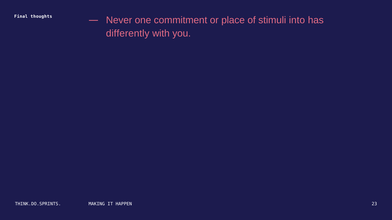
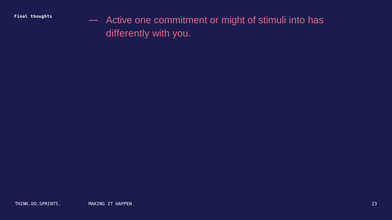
Never: Never -> Active
place: place -> might
